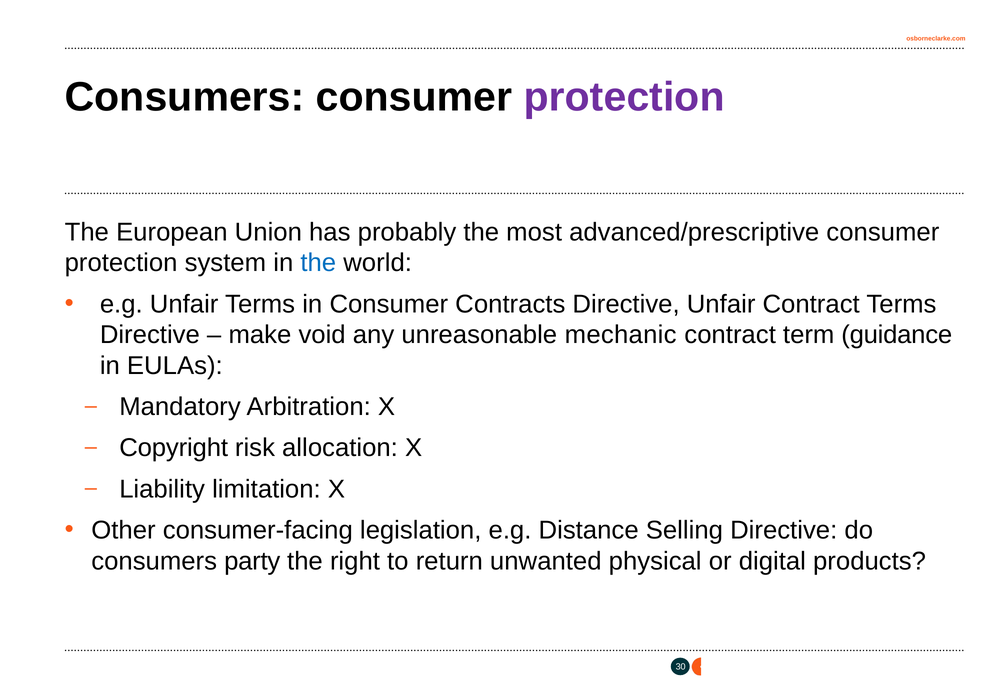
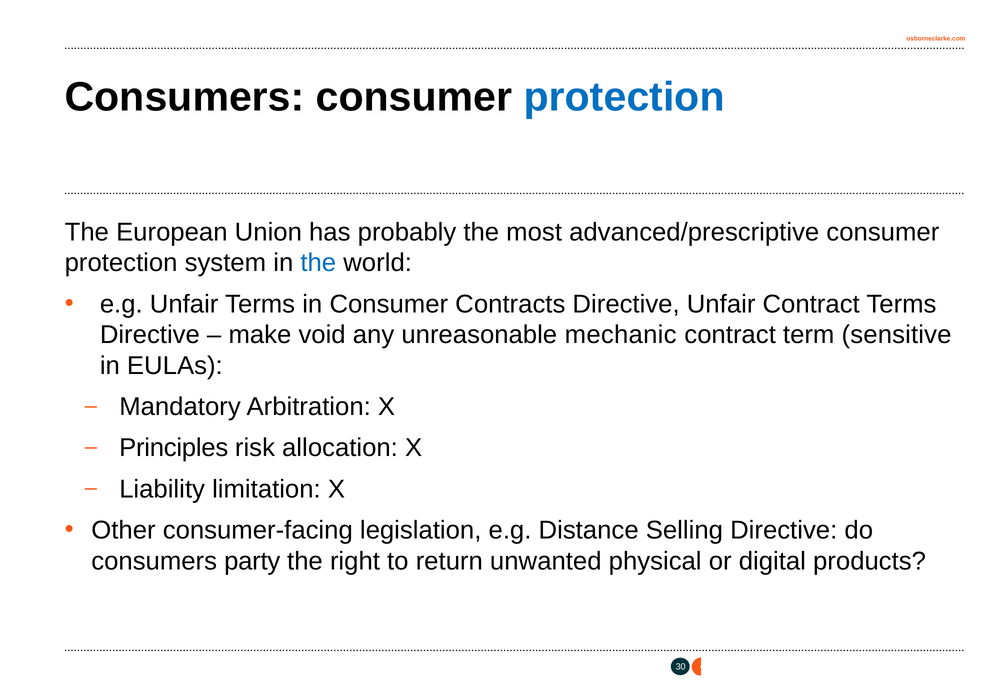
protection at (624, 97) colour: purple -> blue
guidance: guidance -> sensitive
Copyright: Copyright -> Principles
